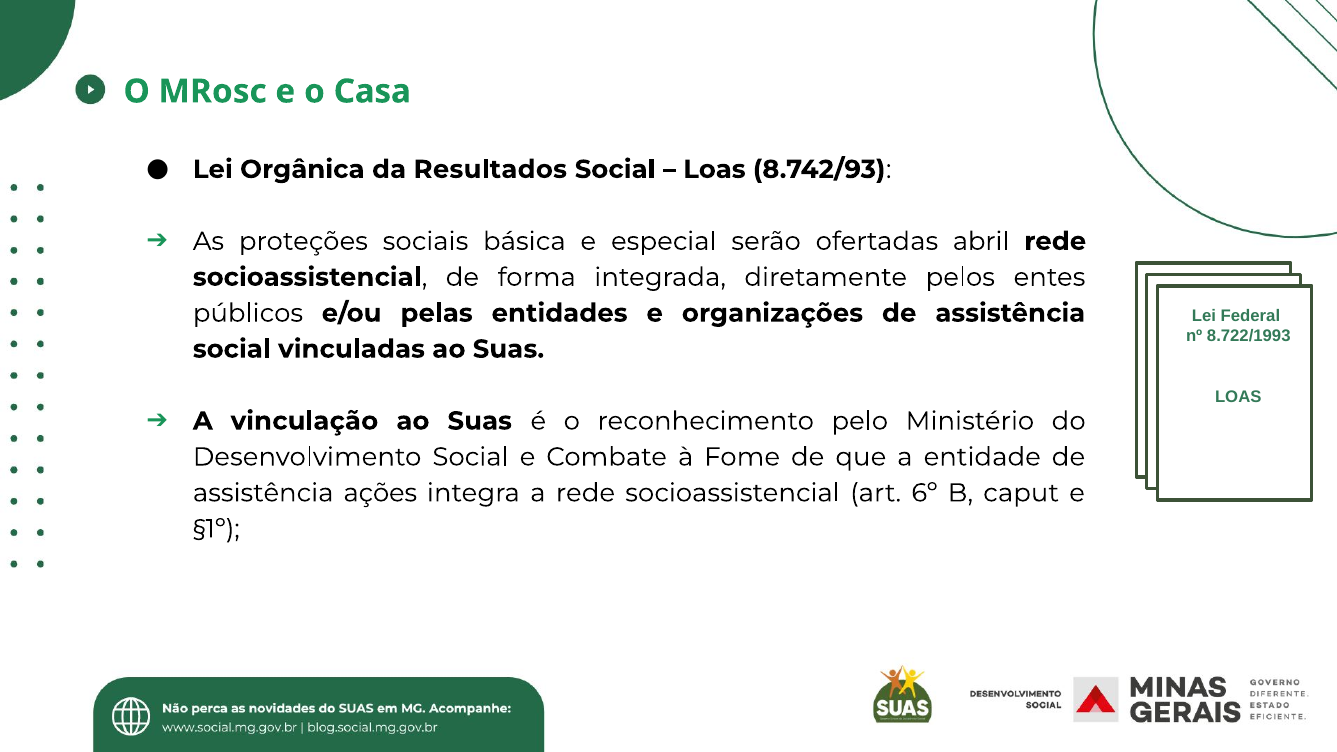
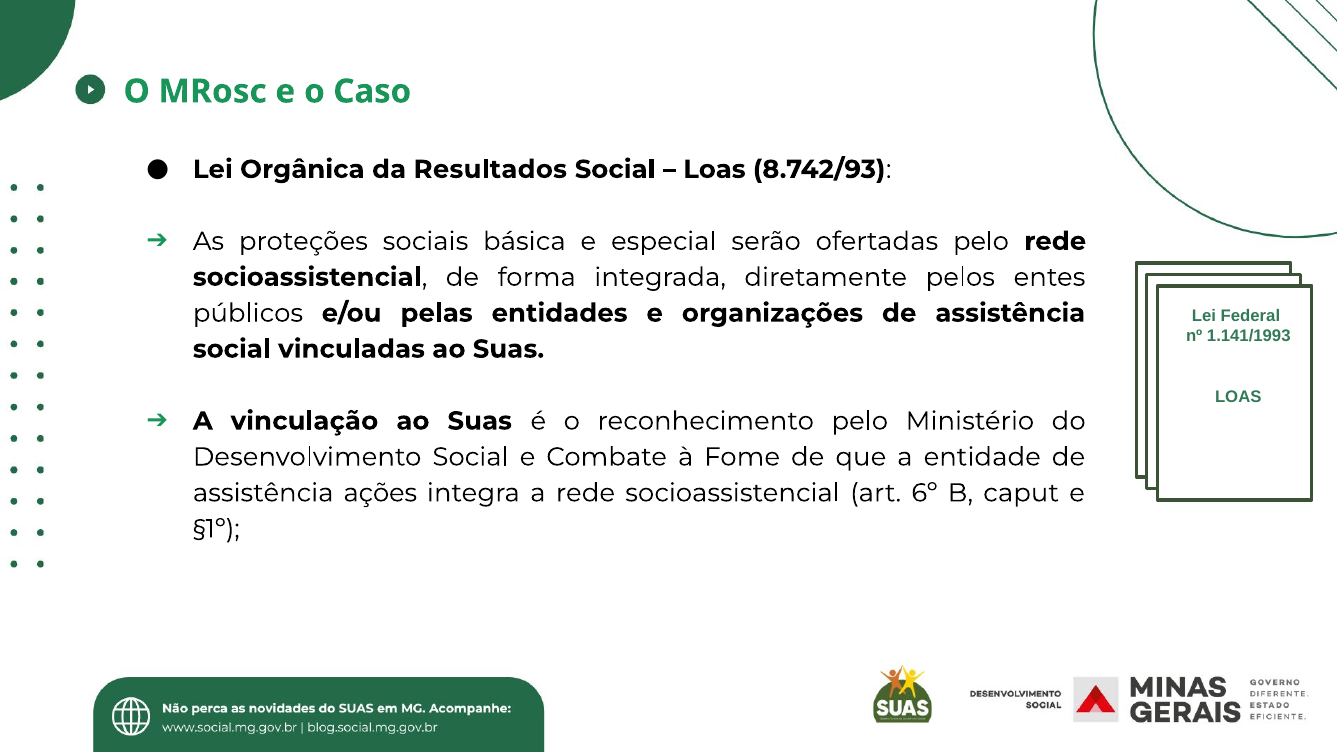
Casa: Casa -> Caso
ofertadas abril: abril -> pelo
8.722/1993: 8.722/1993 -> 1.141/1993
